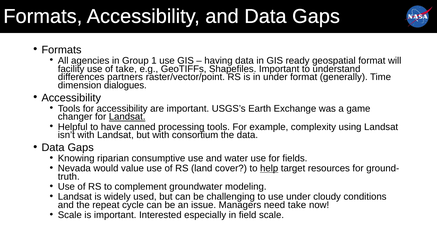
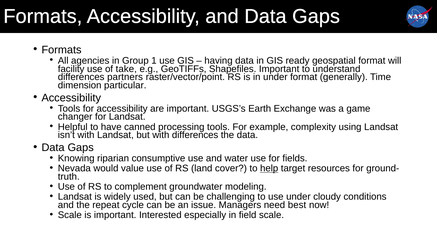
dialogues: dialogues -> particular
Landsat at (127, 117) underline: present -> none
with consortium: consortium -> differences
need take: take -> best
